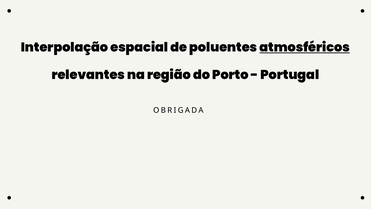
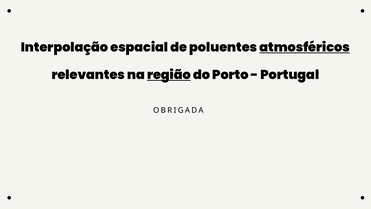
região underline: none -> present
